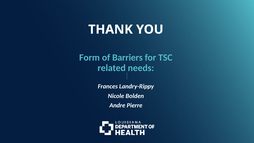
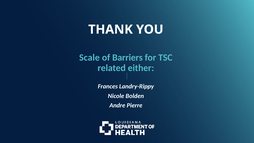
Form: Form -> Scale
needs: needs -> either
